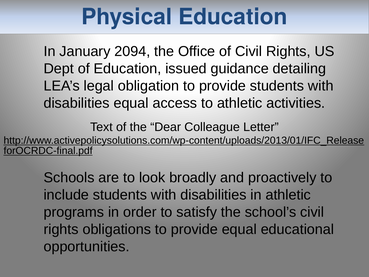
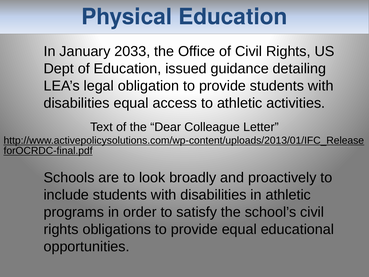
2094: 2094 -> 2033
